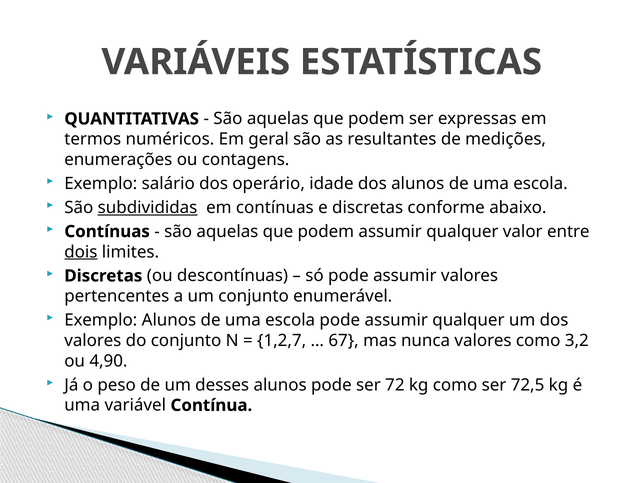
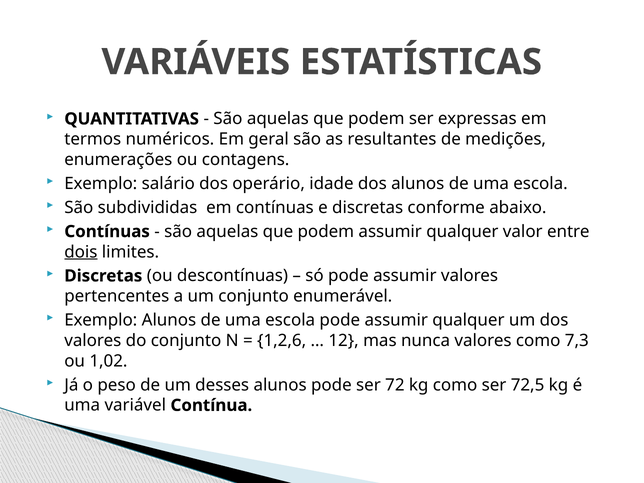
subdivididas underline: present -> none
1,2,7: 1,2,7 -> 1,2,6
67: 67 -> 12
3,2: 3,2 -> 7,3
4,90: 4,90 -> 1,02
